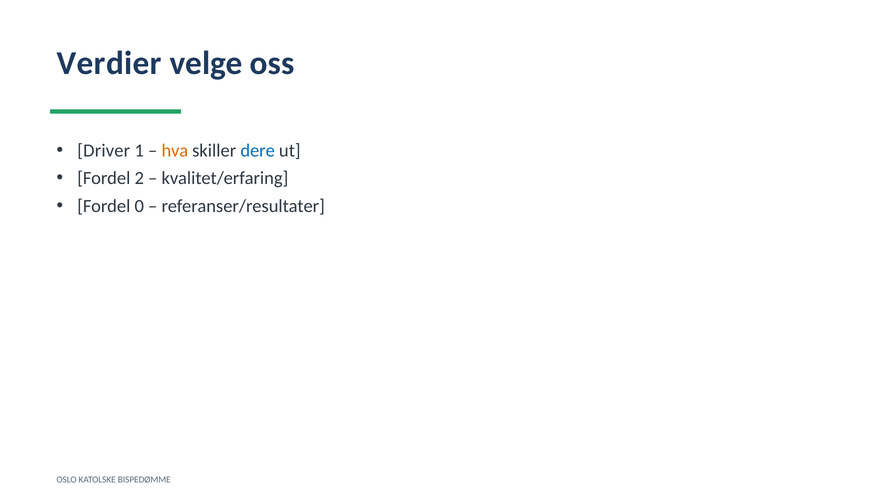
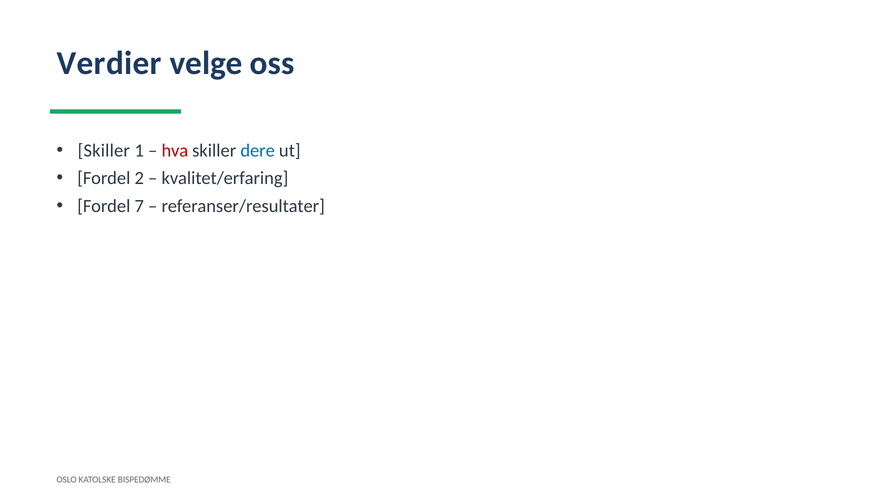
Driver at (104, 150): Driver -> Skiller
hva colour: orange -> red
0: 0 -> 7
